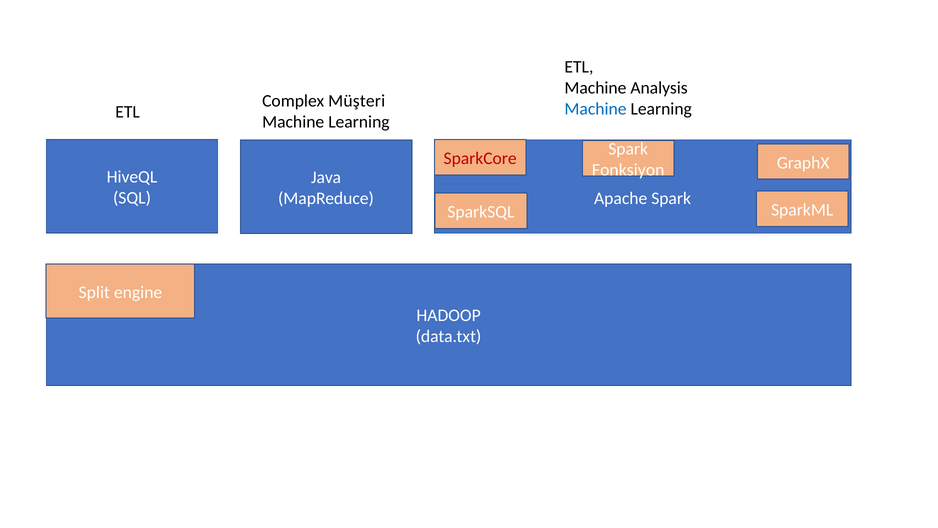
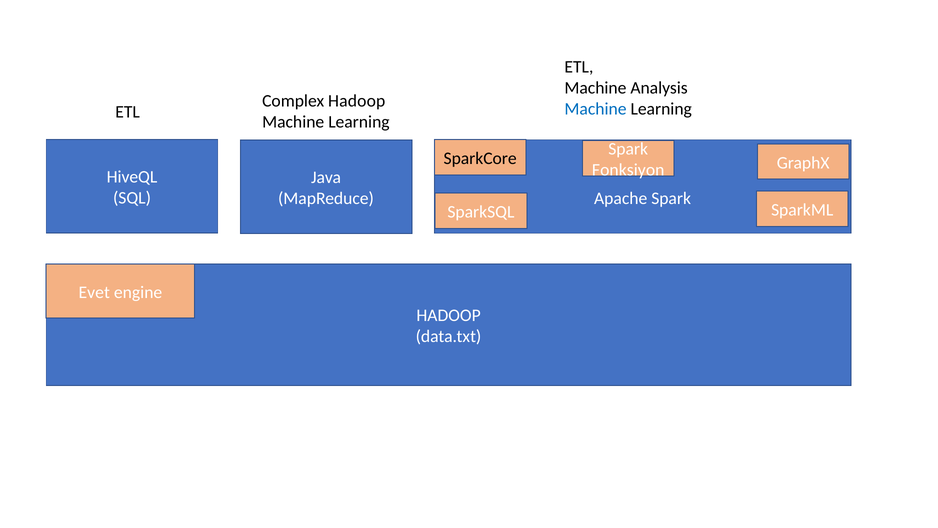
Complex Müşteri: Müşteri -> Hadoop
SparkCore colour: red -> black
Split: Split -> Evet
